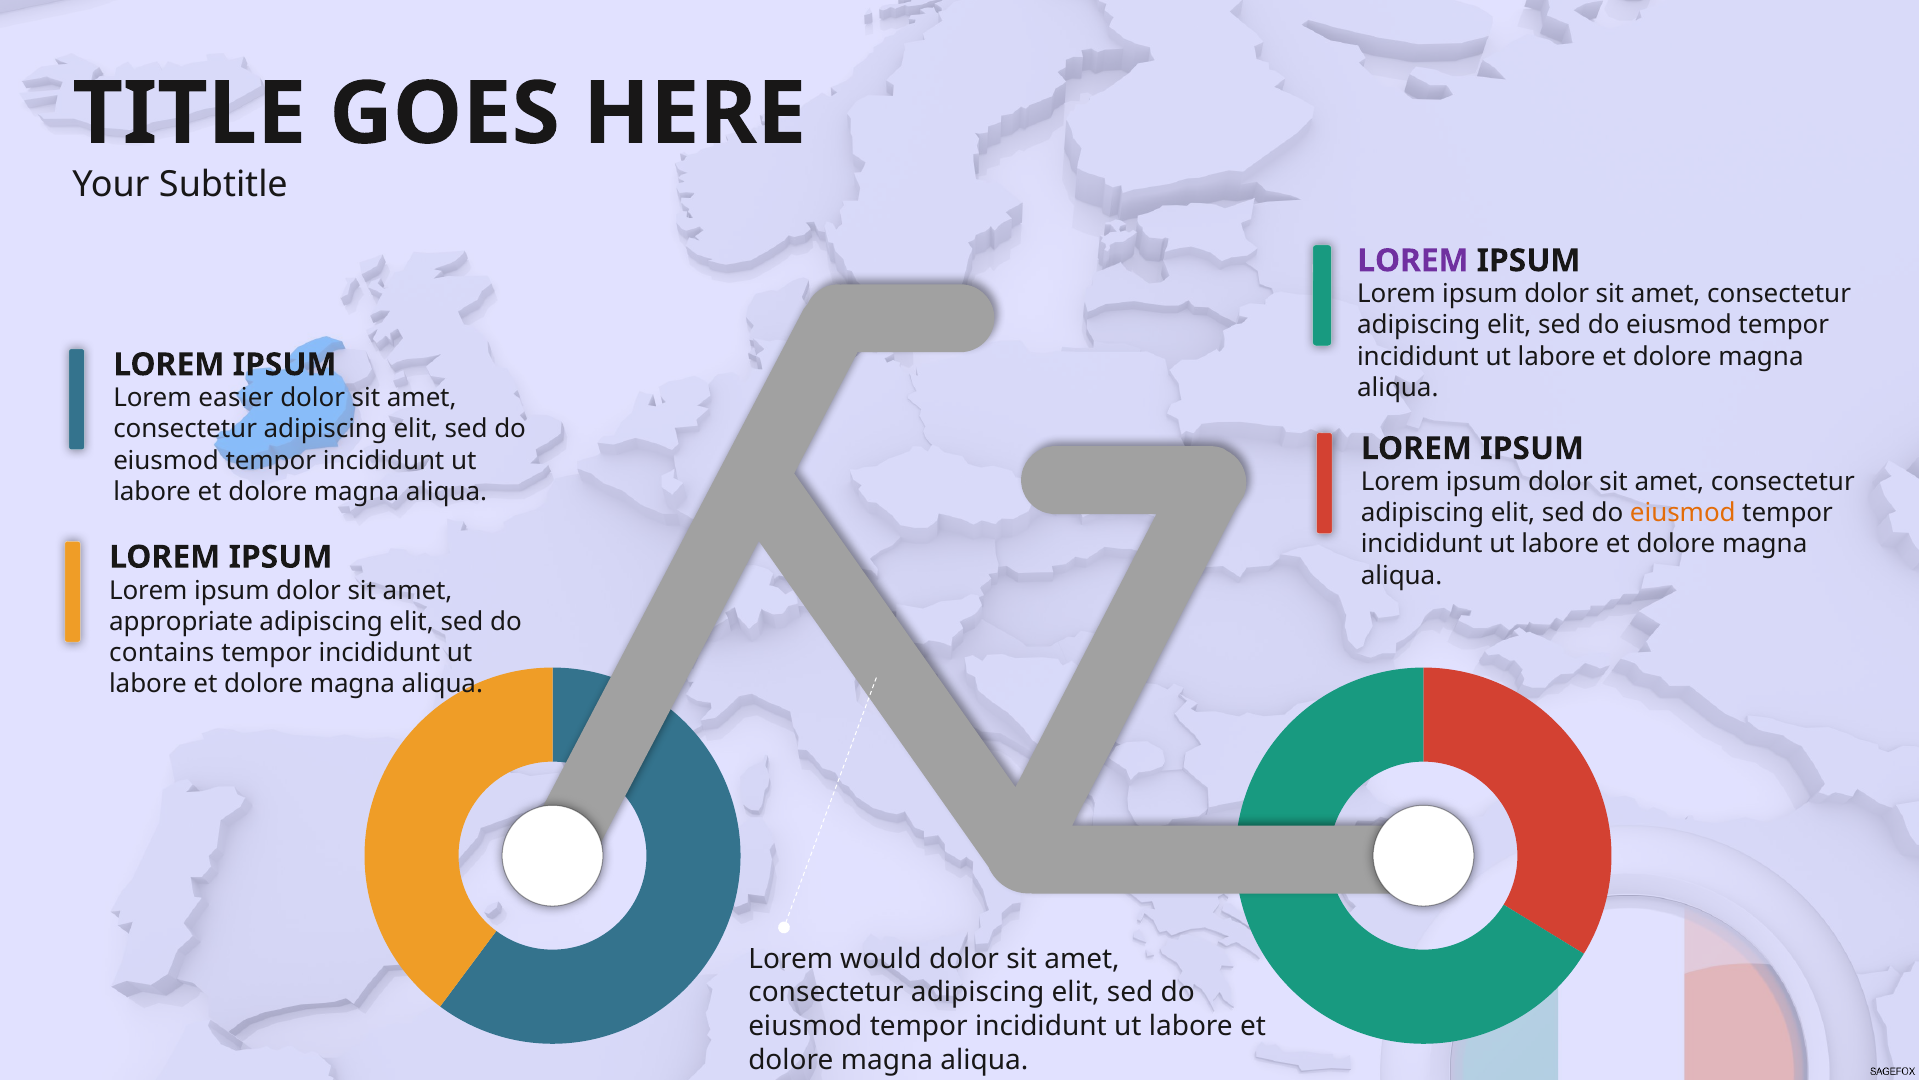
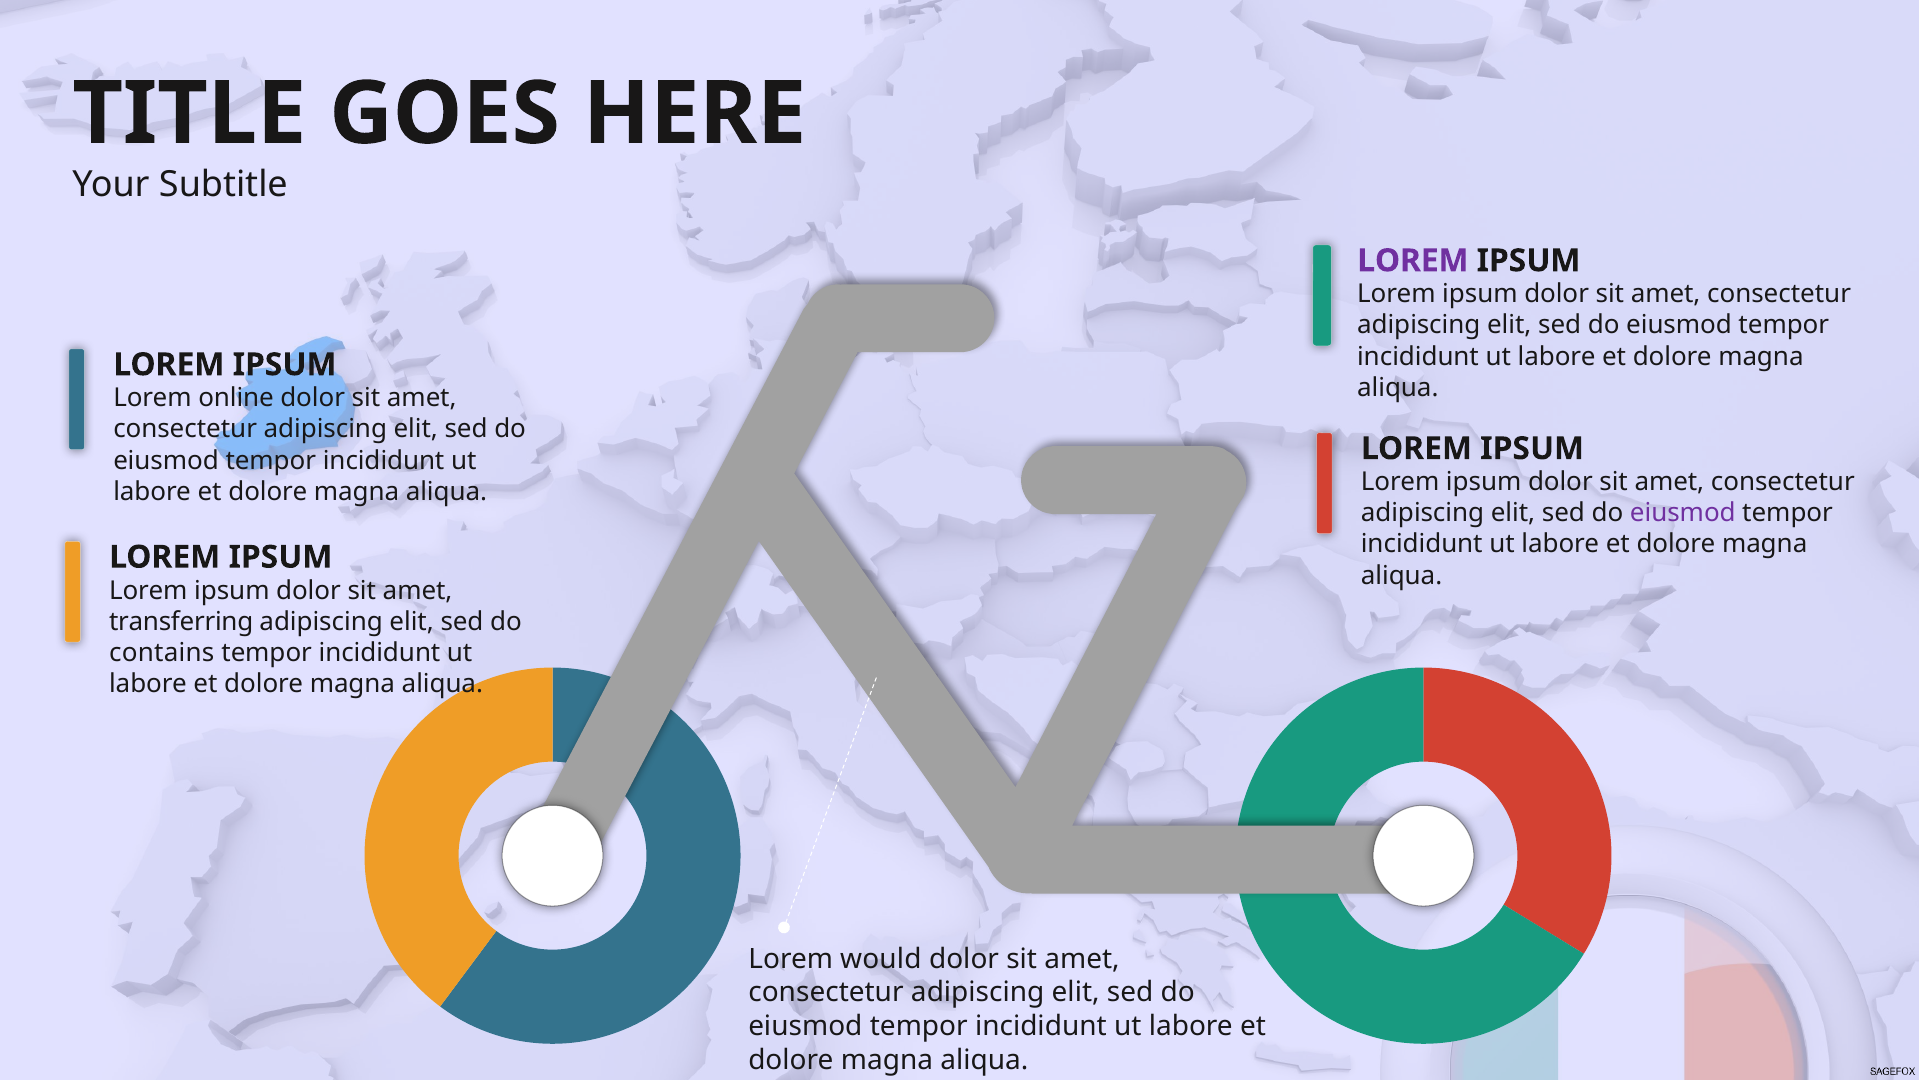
easier: easier -> online
eiusmod at (1683, 513) colour: orange -> purple
appropriate: appropriate -> transferring
